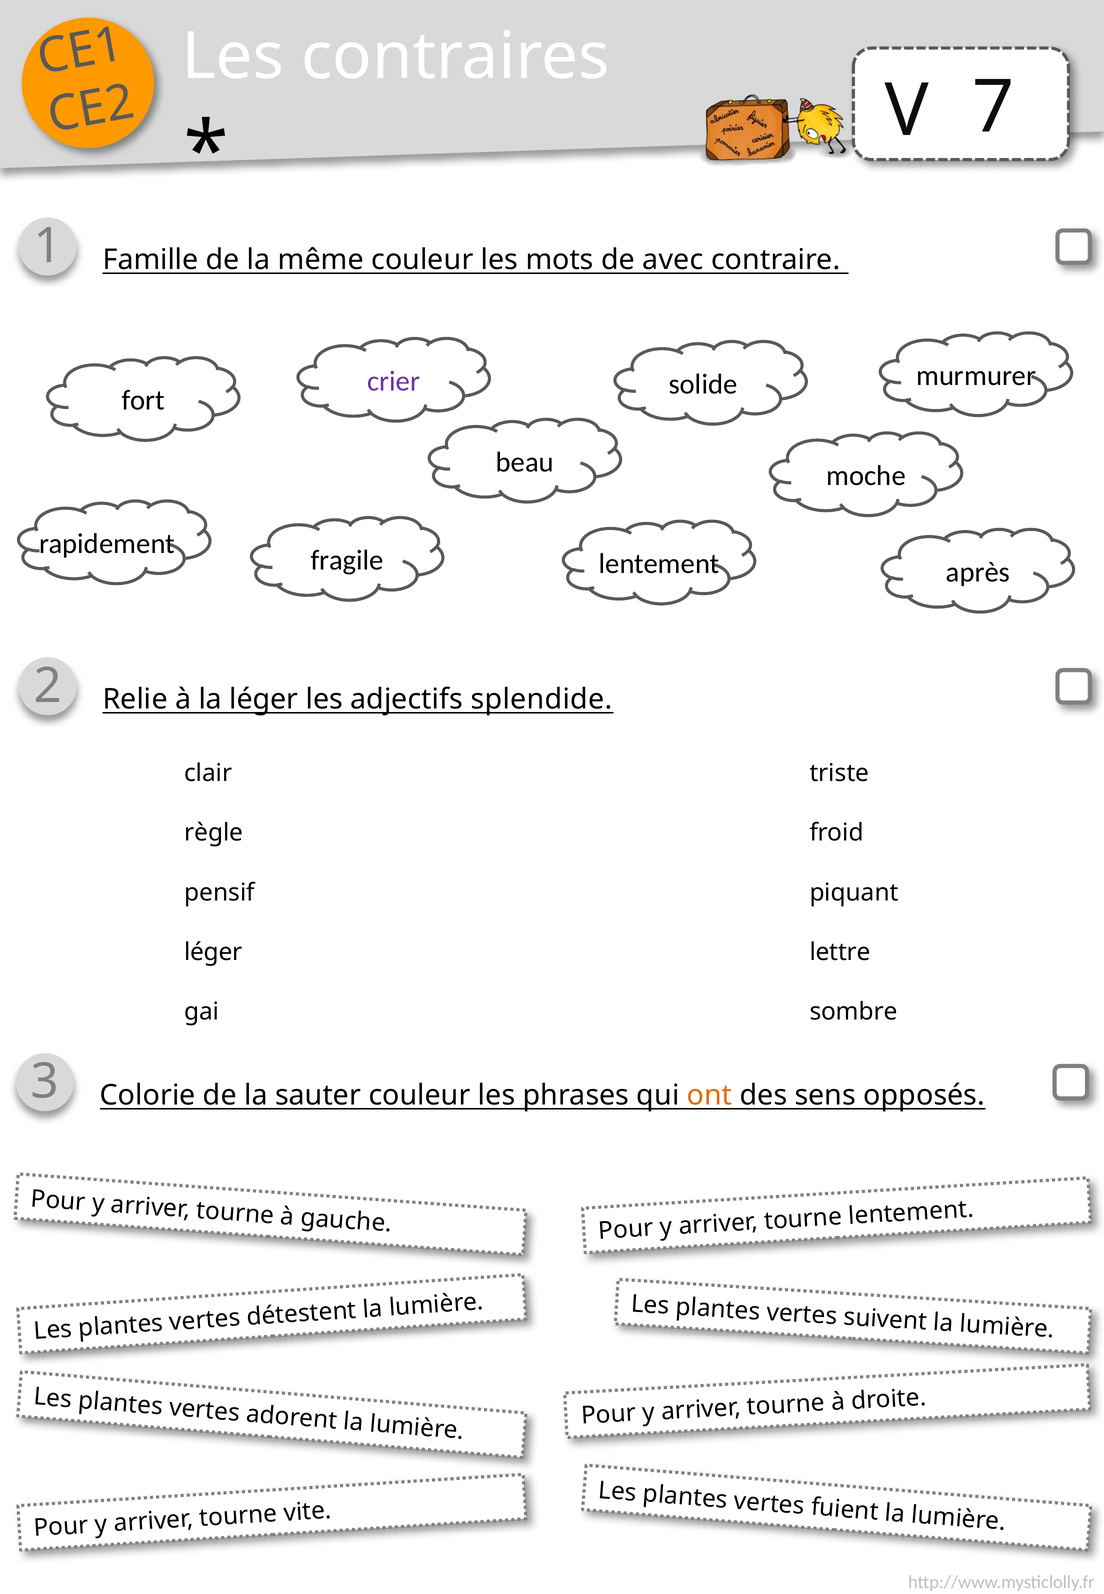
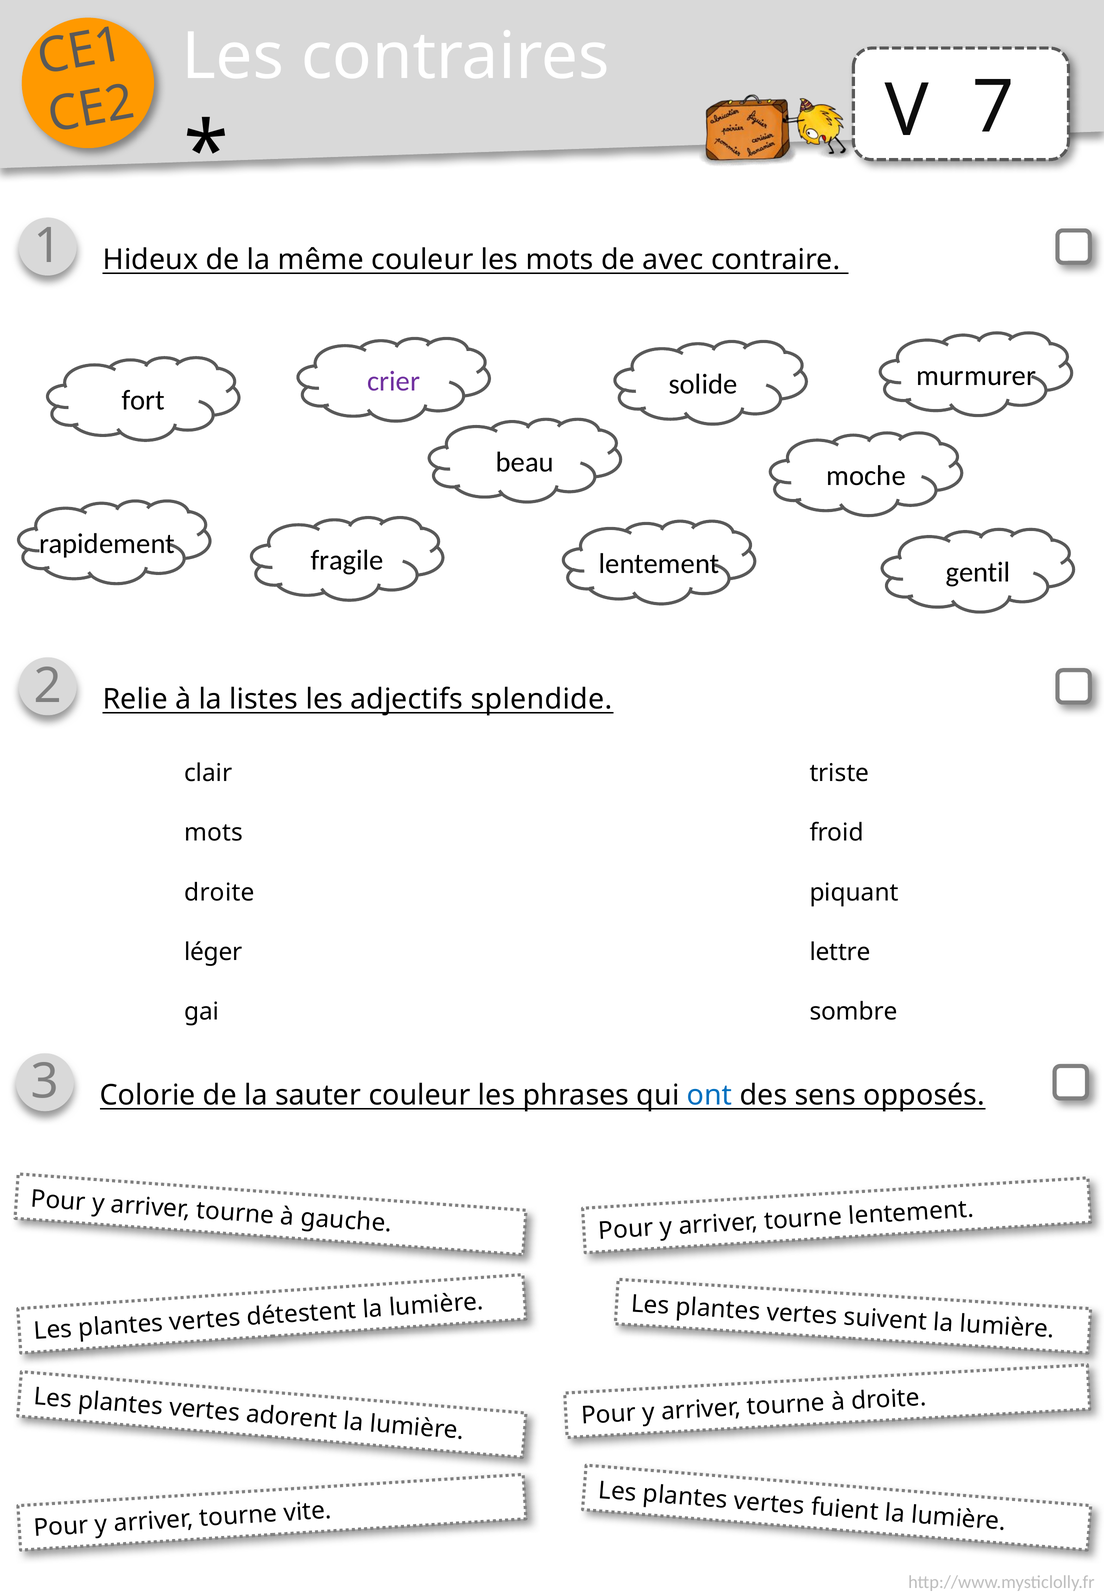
Famille: Famille -> Hideux
après: après -> gentil
la léger: léger -> listes
règle at (214, 833): règle -> mots
pensif at (220, 893): pensif -> droite
ont colour: orange -> blue
